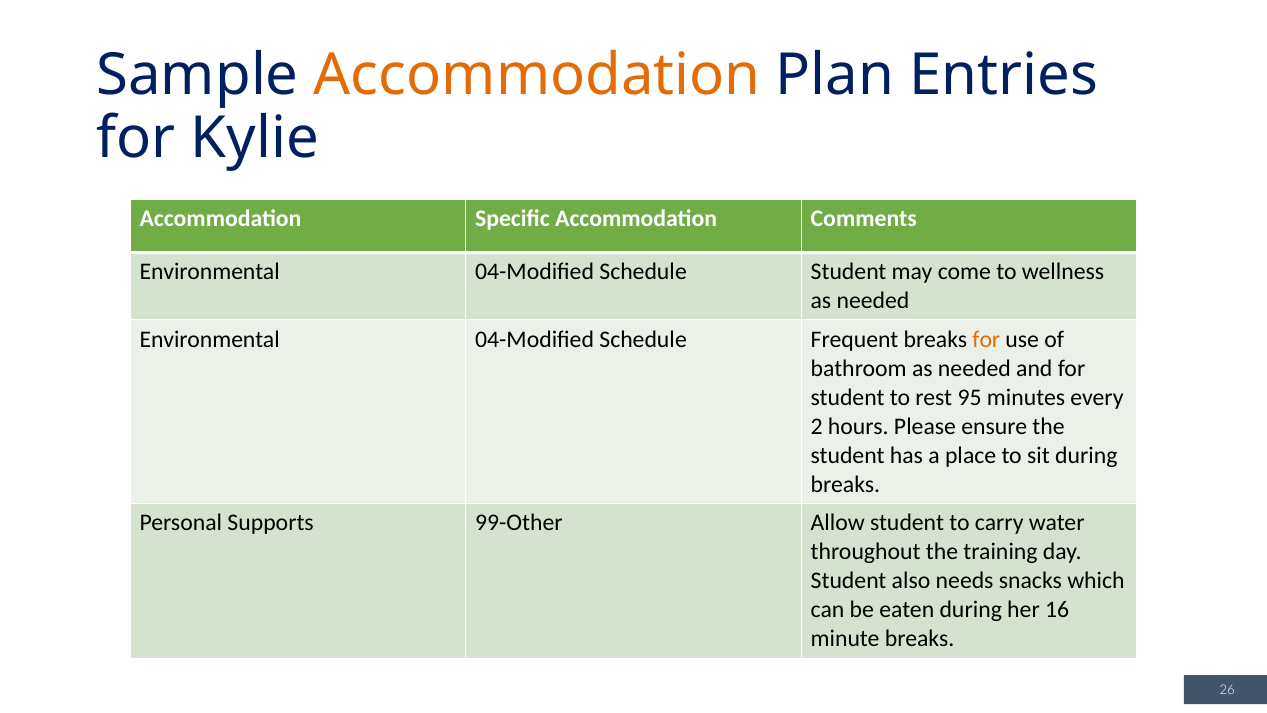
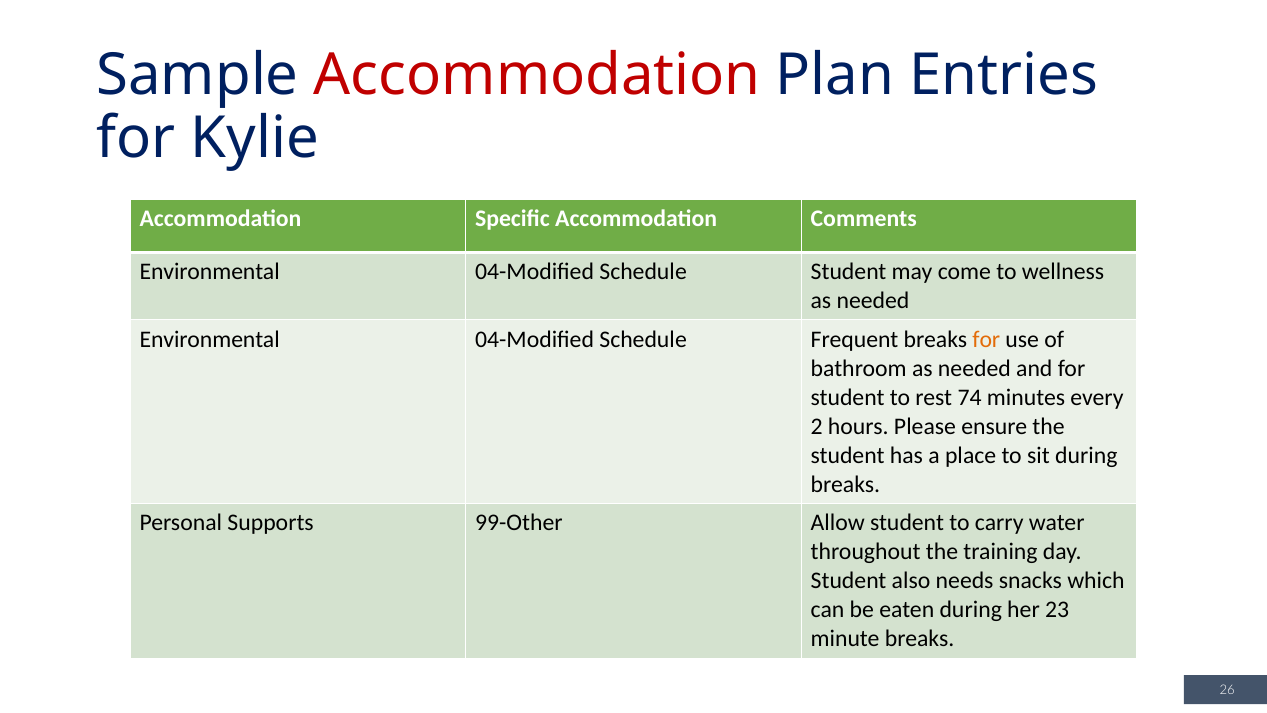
Accommodation at (537, 75) colour: orange -> red
95: 95 -> 74
16: 16 -> 23
